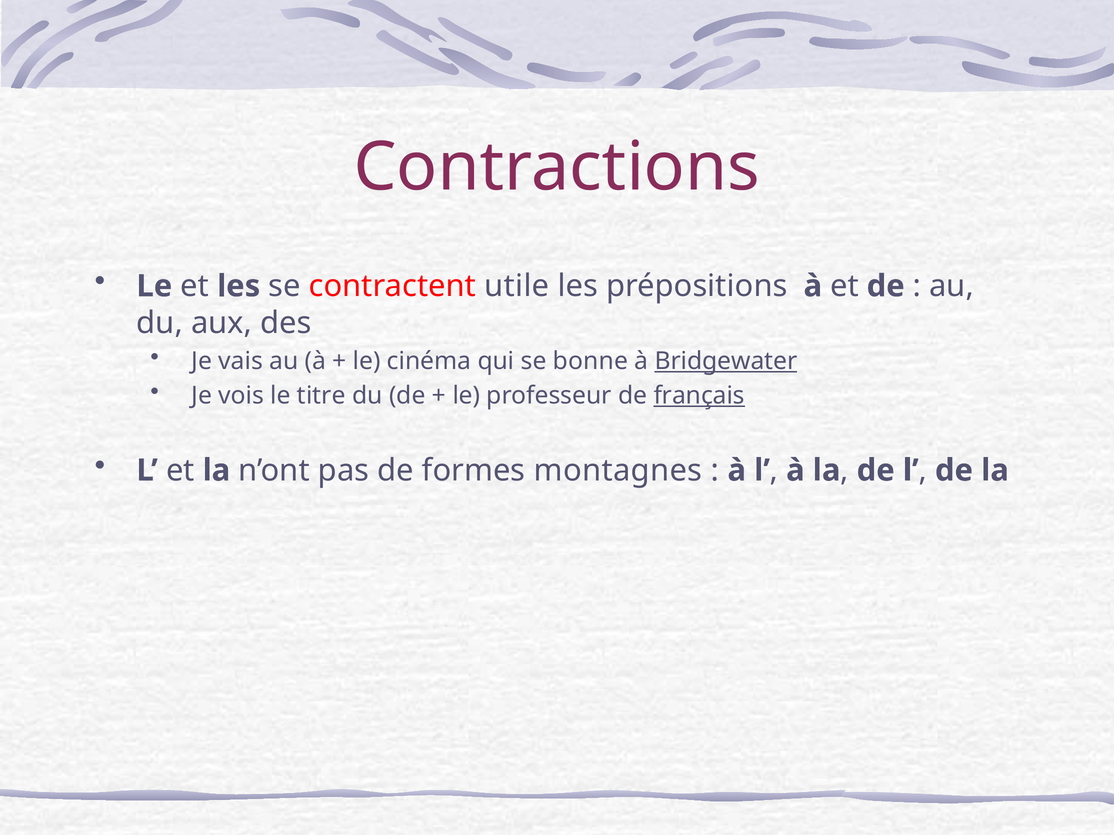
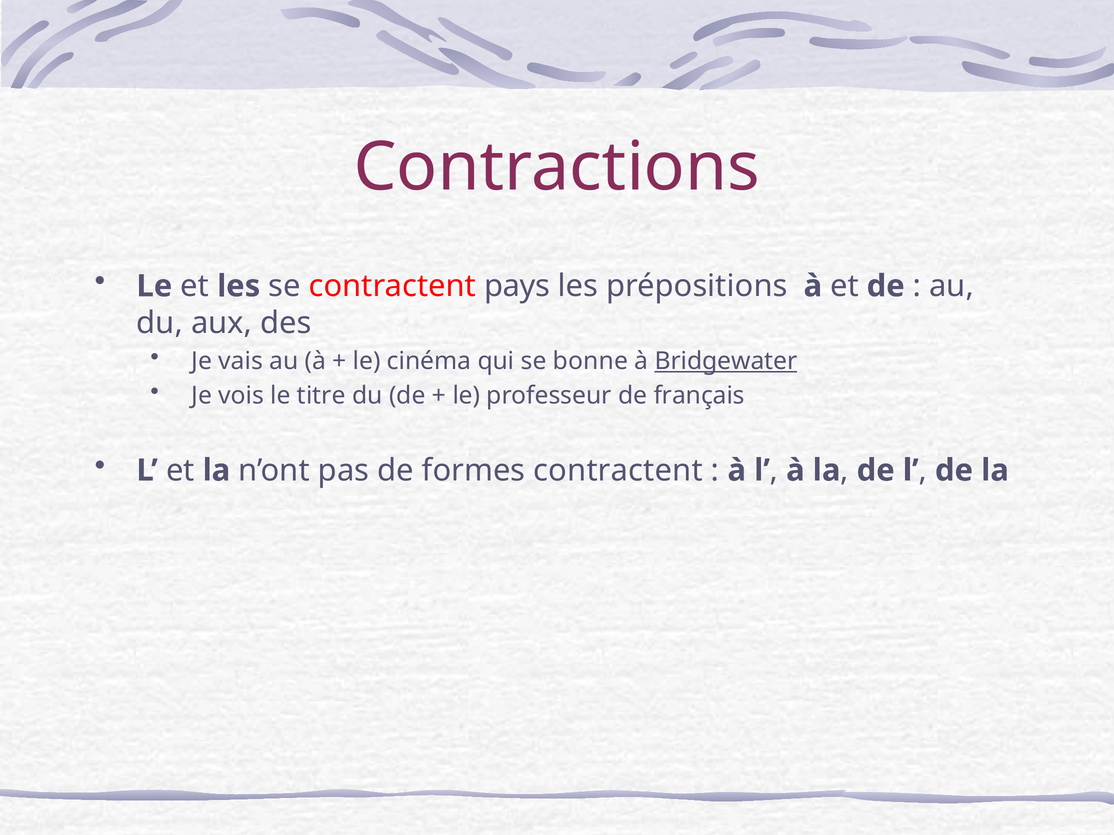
utile: utile -> pays
français underline: present -> none
formes montagnes: montagnes -> contractent
